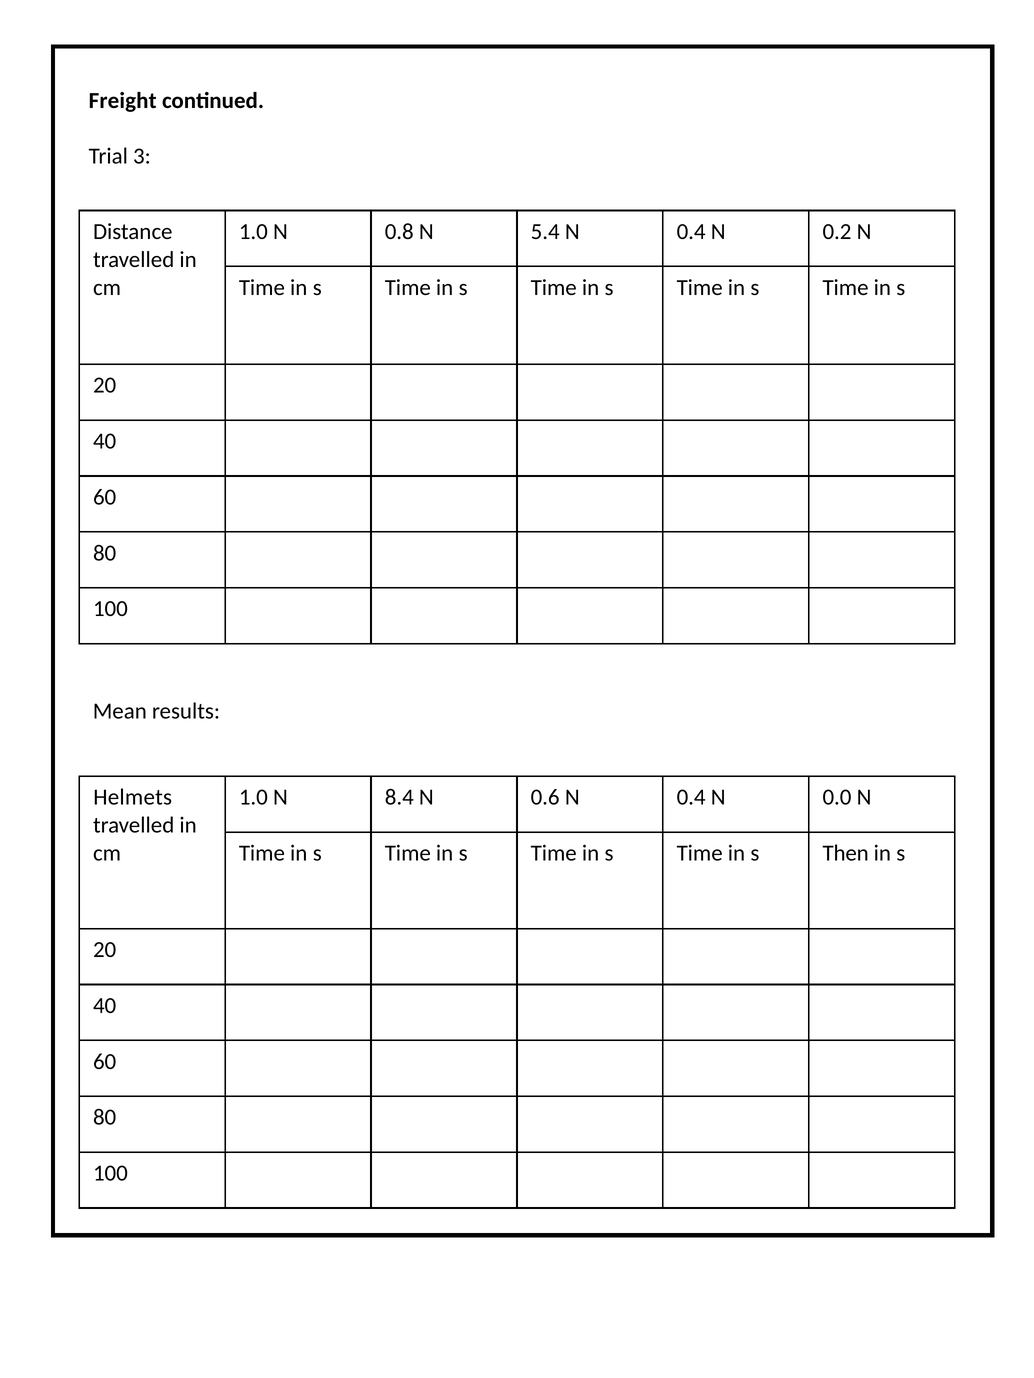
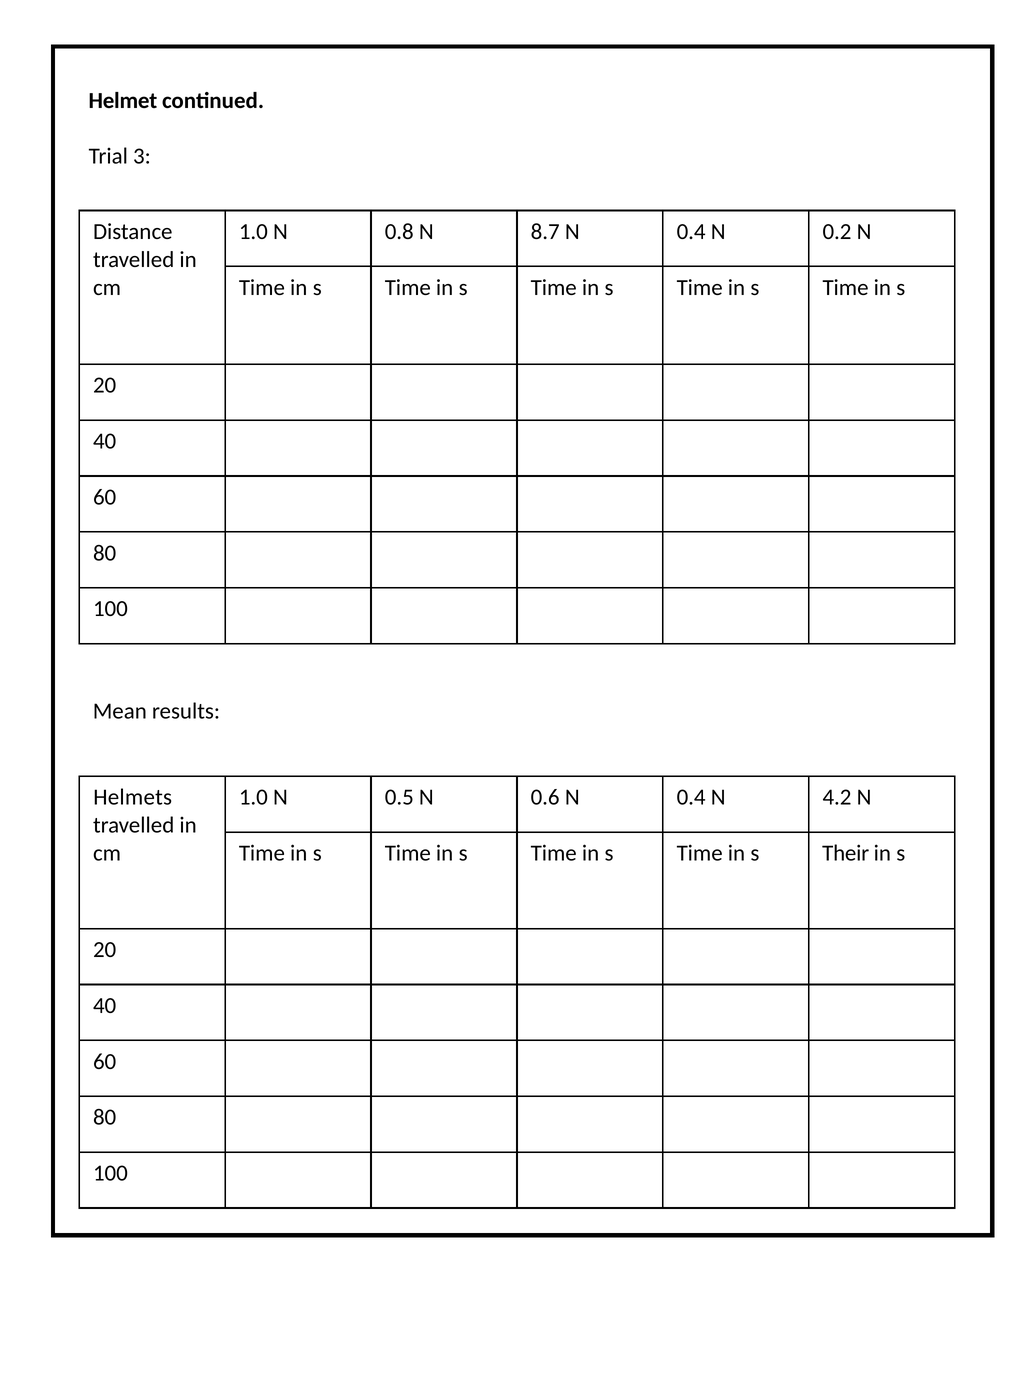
Freight: Freight -> Helmet
5.4: 5.4 -> 8.7
8.4: 8.4 -> 0.5
0.0: 0.0 -> 4.2
Then: Then -> Their
